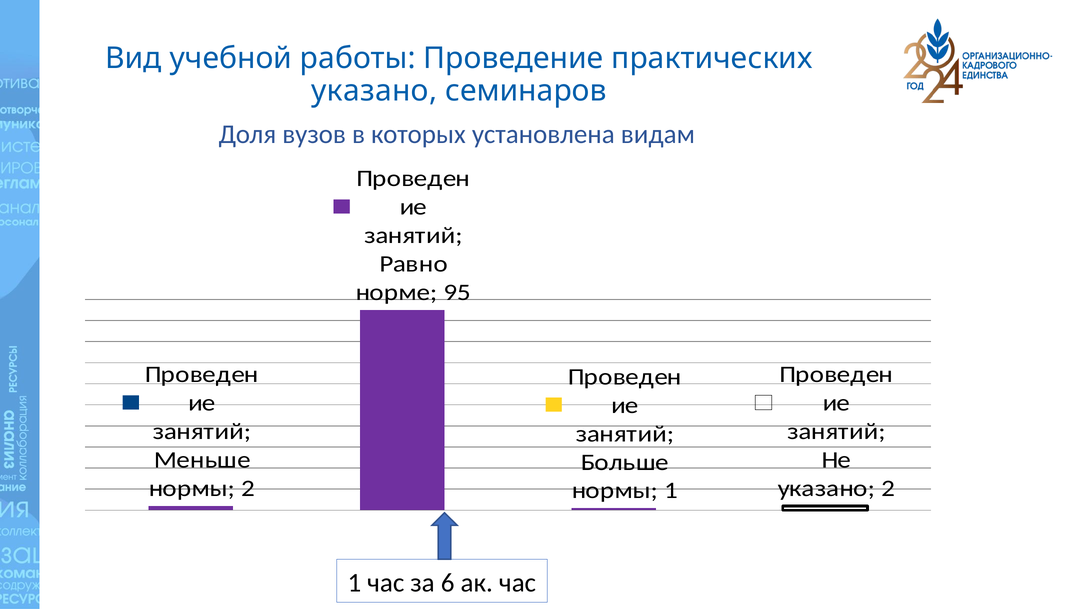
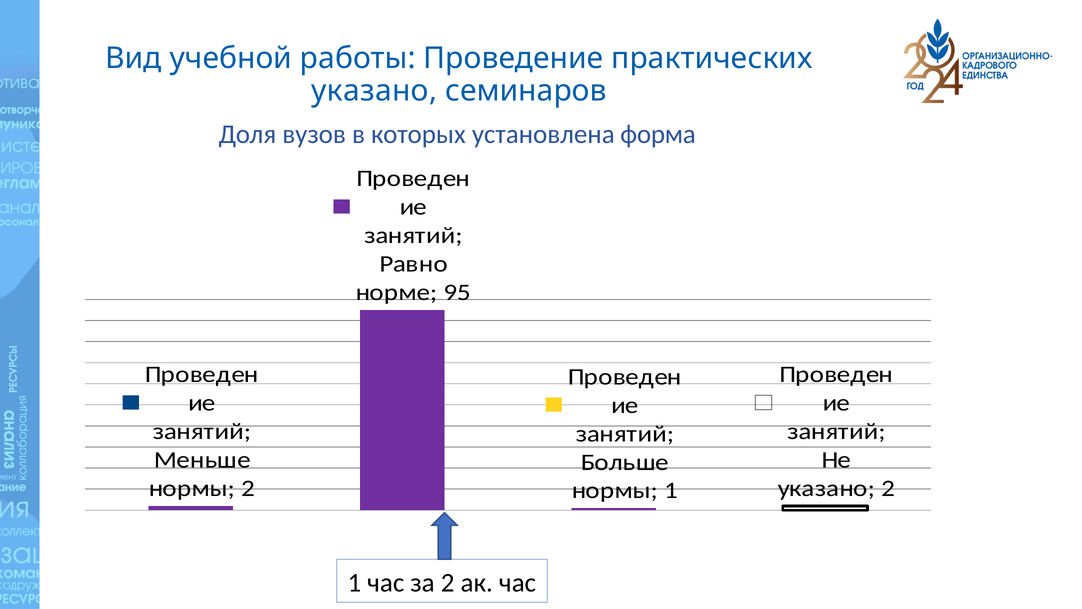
видам: видам -> форма
за 6: 6 -> 2
